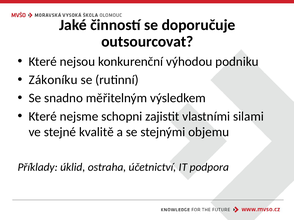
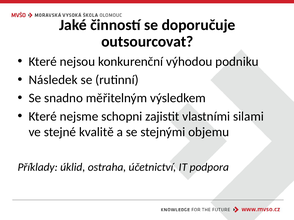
Zákoníku: Zákoníku -> Následek
